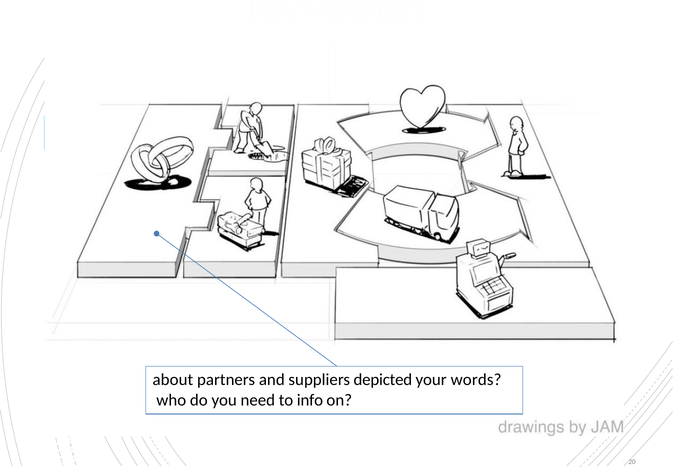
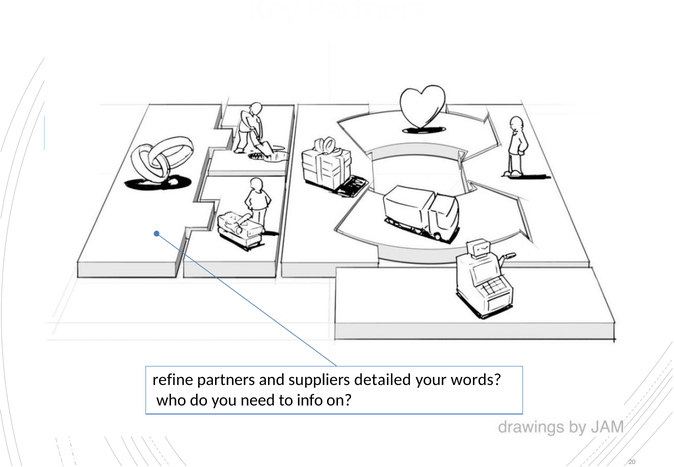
about: about -> refine
depicted: depicted -> detailed
